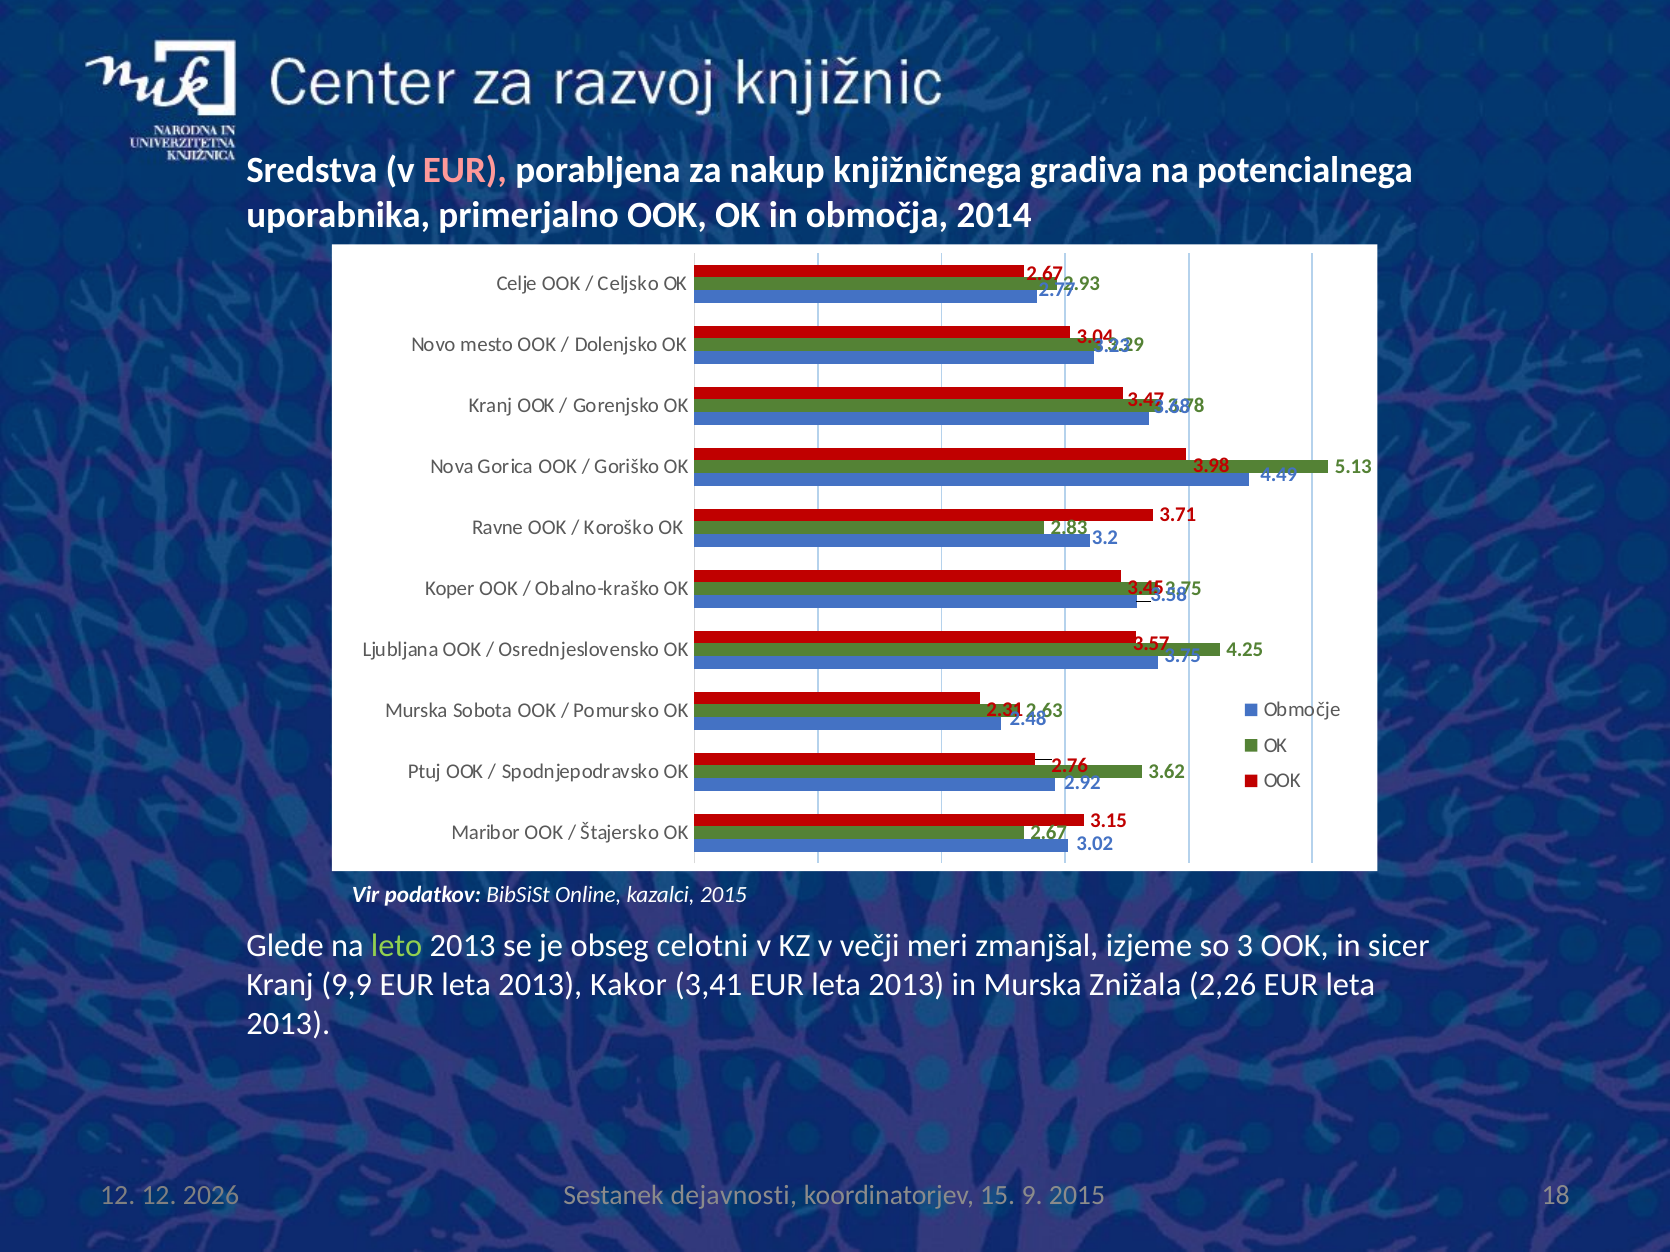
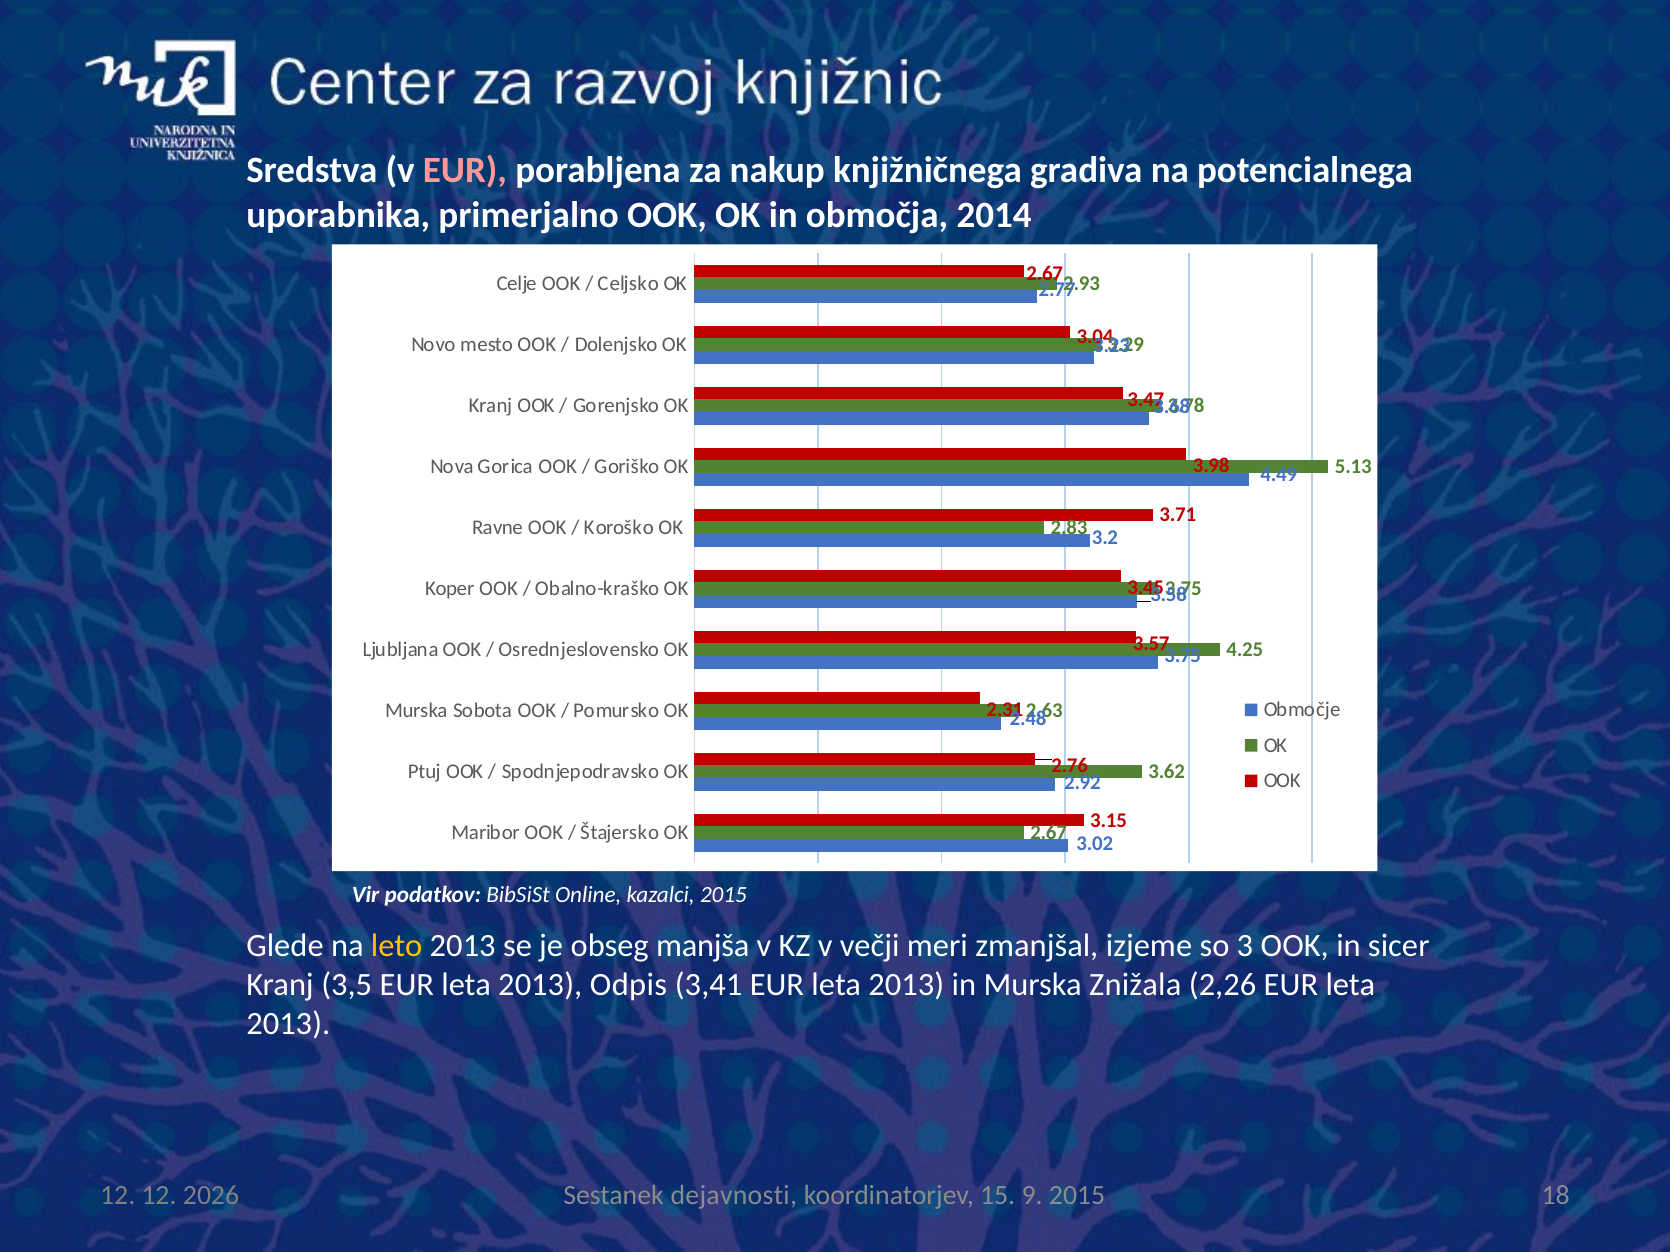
leto colour: light green -> yellow
celotni: celotni -> manjša
9,9: 9,9 -> 3,5
Kakor: Kakor -> Odpis
